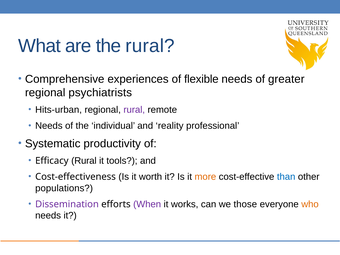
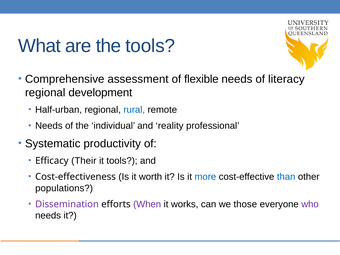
the rural: rural -> tools
experiences: experiences -> assessment
greater: greater -> literacy
psychiatrists: psychiatrists -> development
Hits-urban: Hits-urban -> Half-urban
rural at (134, 110) colour: purple -> blue
Efficacy Rural: Rural -> Their
more colour: orange -> blue
who colour: orange -> purple
